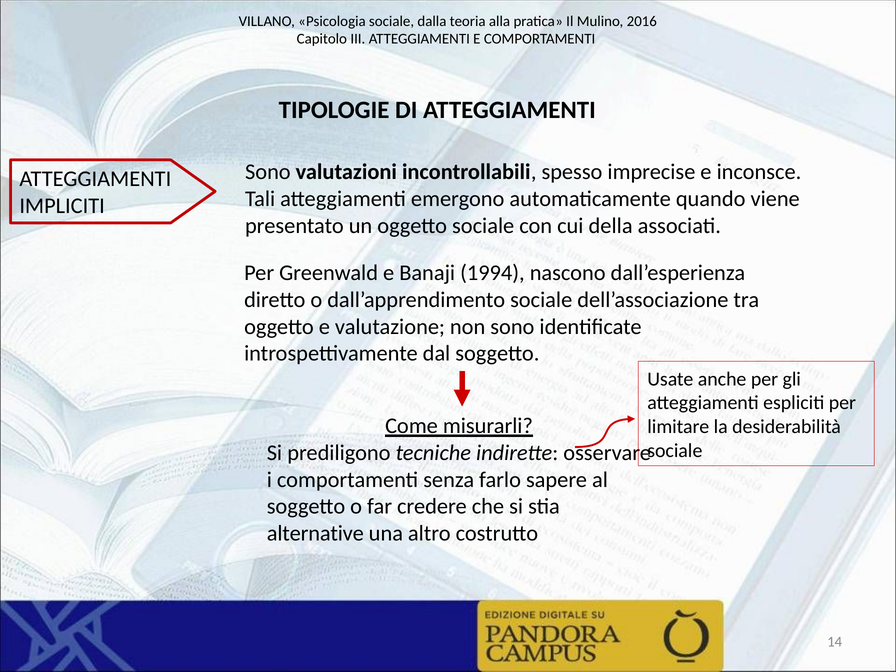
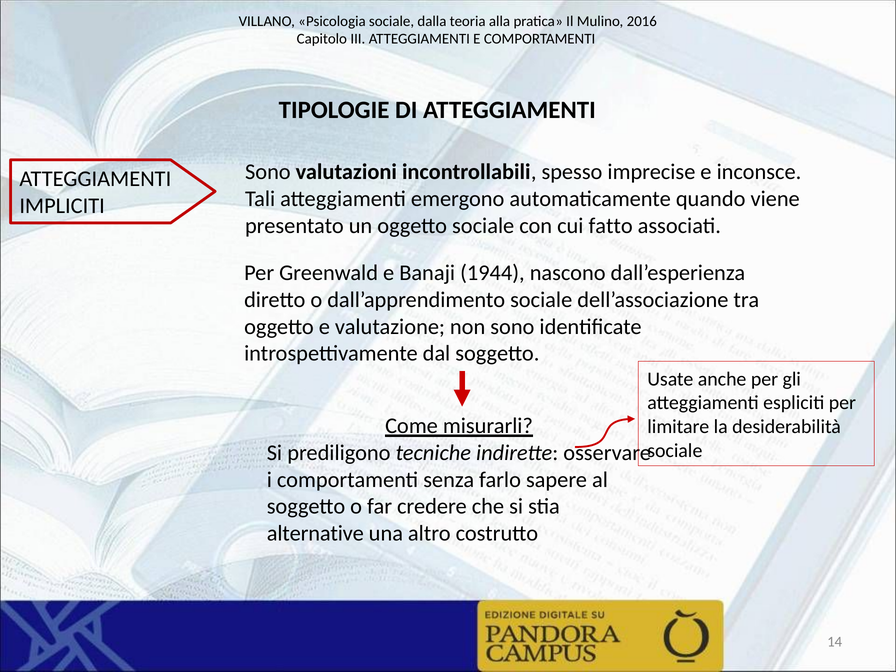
della: della -> fatto
1994: 1994 -> 1944
